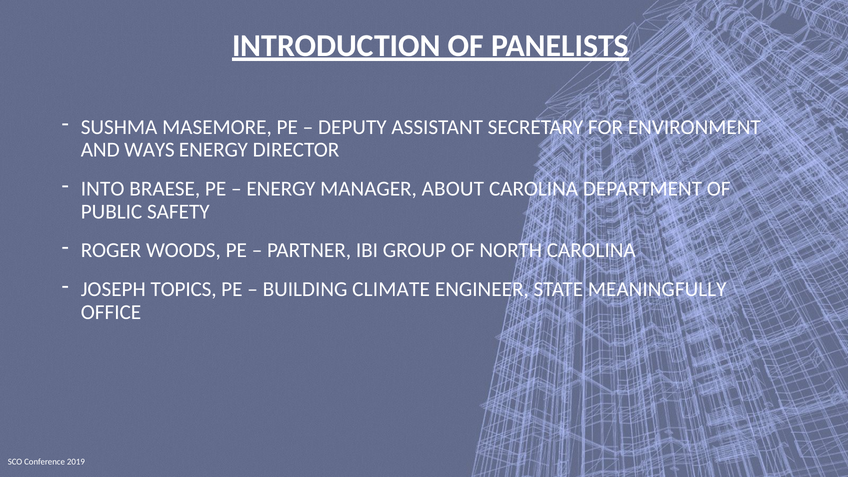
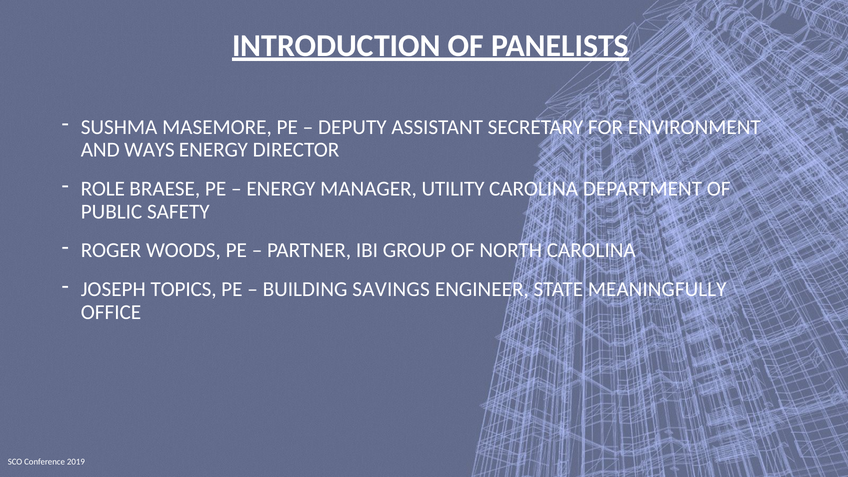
INTO: INTO -> ROLE
ABOUT: ABOUT -> UTILITY
CLIMATE: CLIMATE -> SAVINGS
